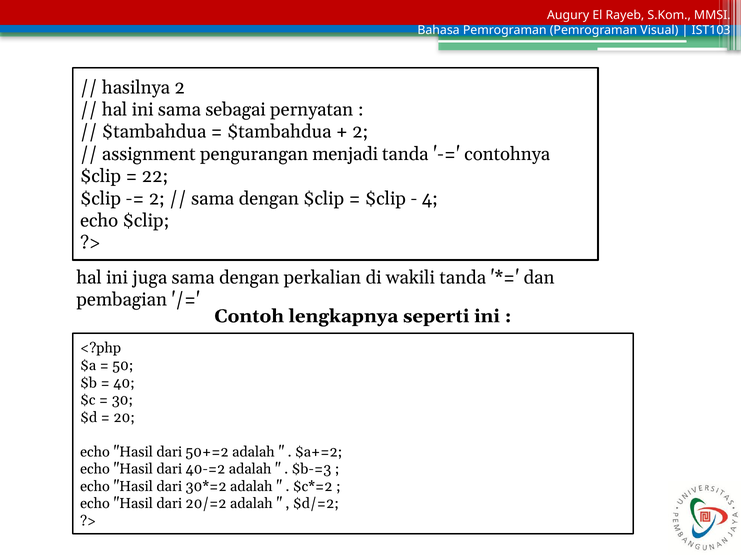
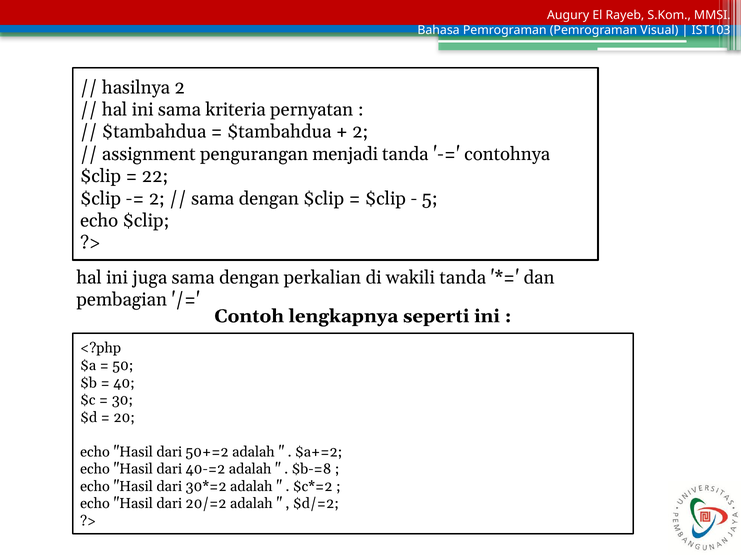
sebagai: sebagai -> kriteria
4: 4 -> 5
$b-=3: $b-=3 -> $b-=8
